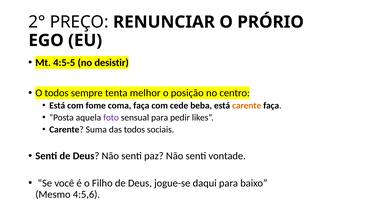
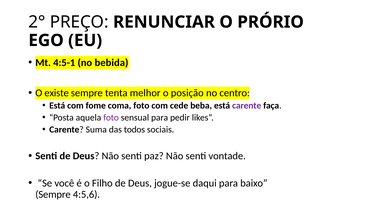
4:5-5: 4:5-5 -> 4:5-1
desistir: desistir -> bebida
O todos: todos -> existe
coma faça: faça -> foto
carente at (247, 106) colour: orange -> purple
Mesmo at (53, 195): Mesmo -> Sempre
